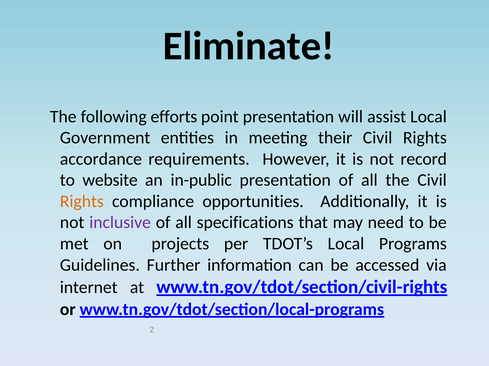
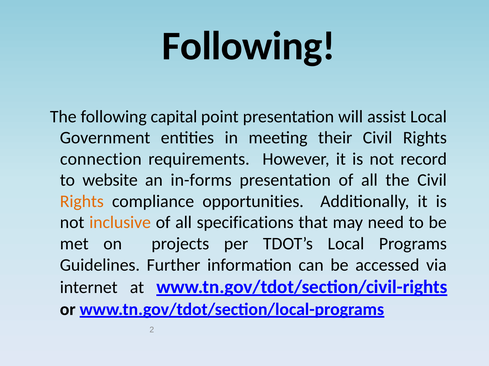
Eliminate at (249, 46): Eliminate -> Following
efforts: efforts -> capital
accordance: accordance -> connection
in-public: in-public -> in-forms
inclusive colour: purple -> orange
